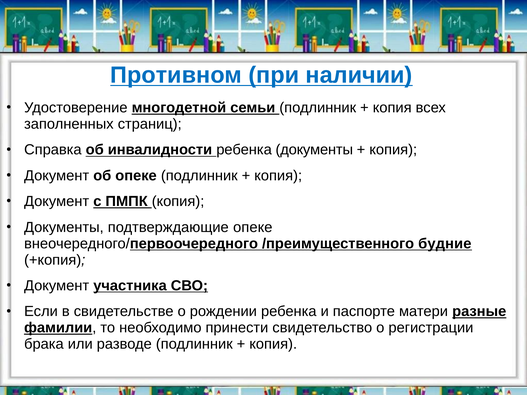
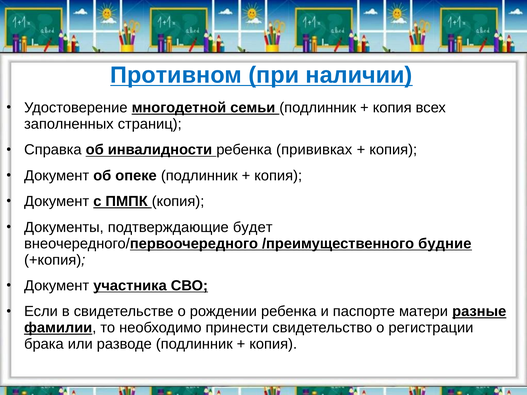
ребенка документы: документы -> прививках
подтверждающие опеке: опеке -> будет
